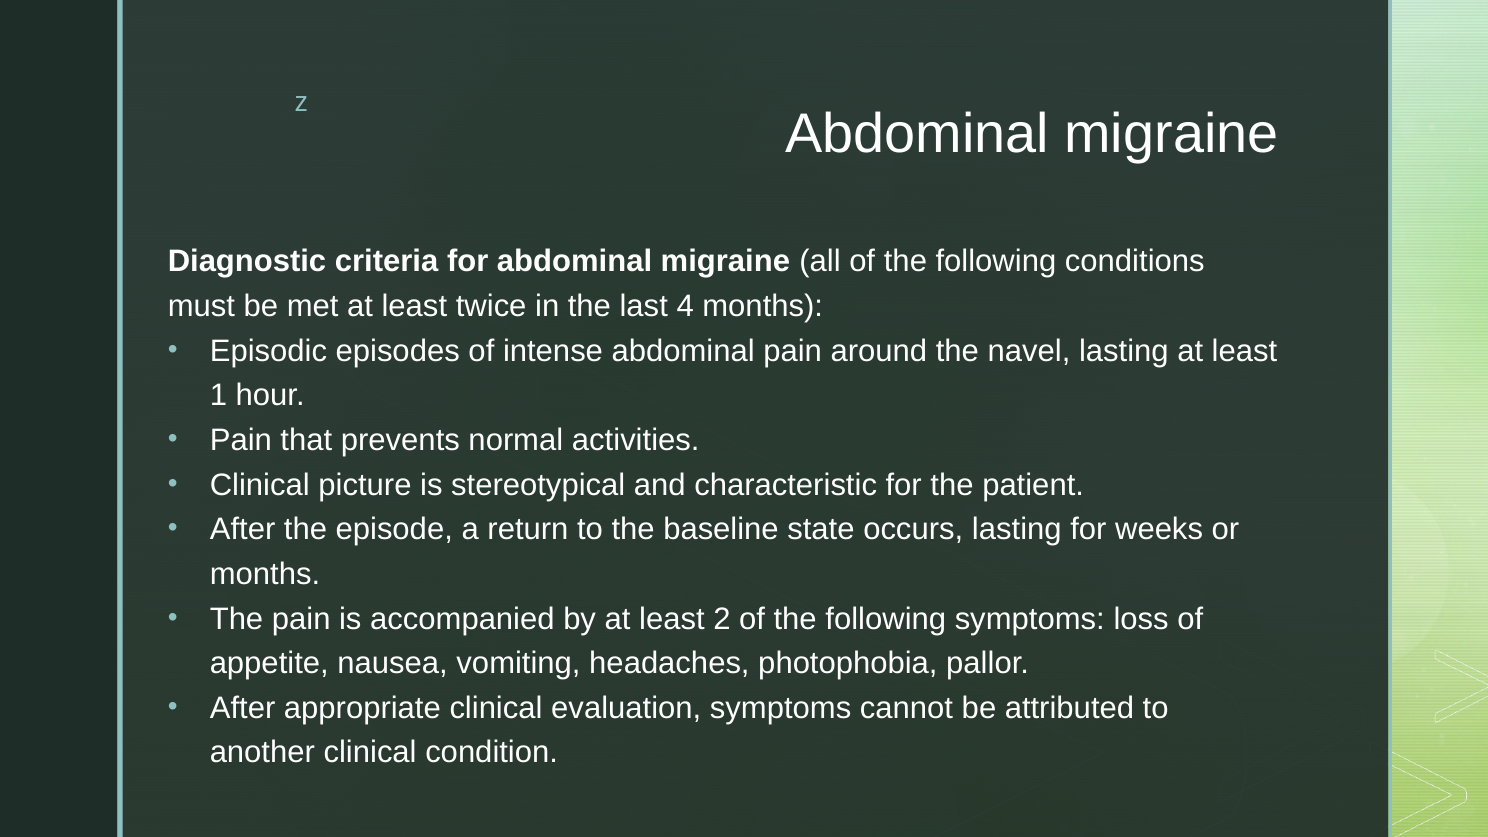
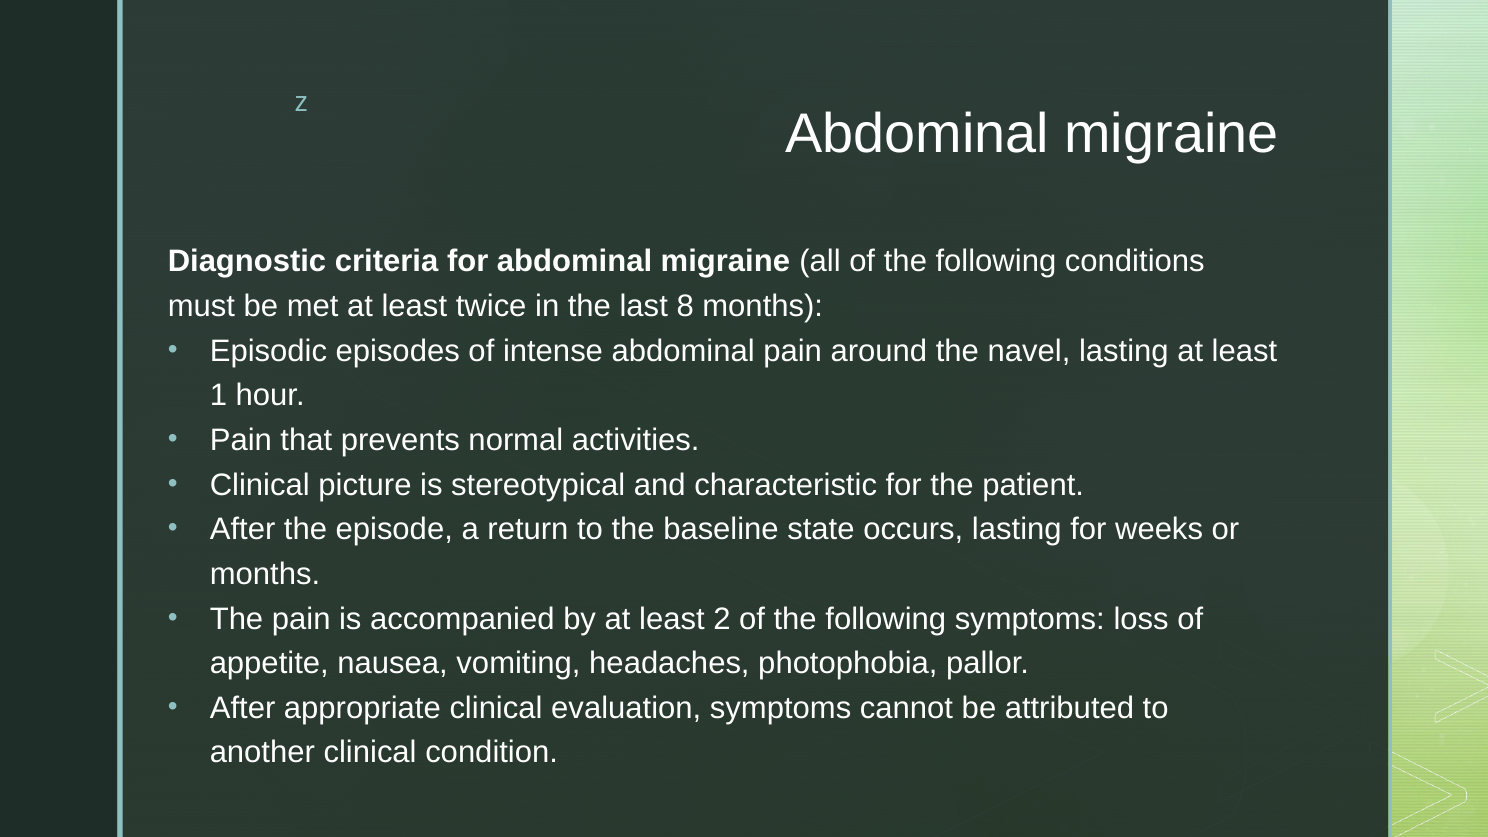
4: 4 -> 8
